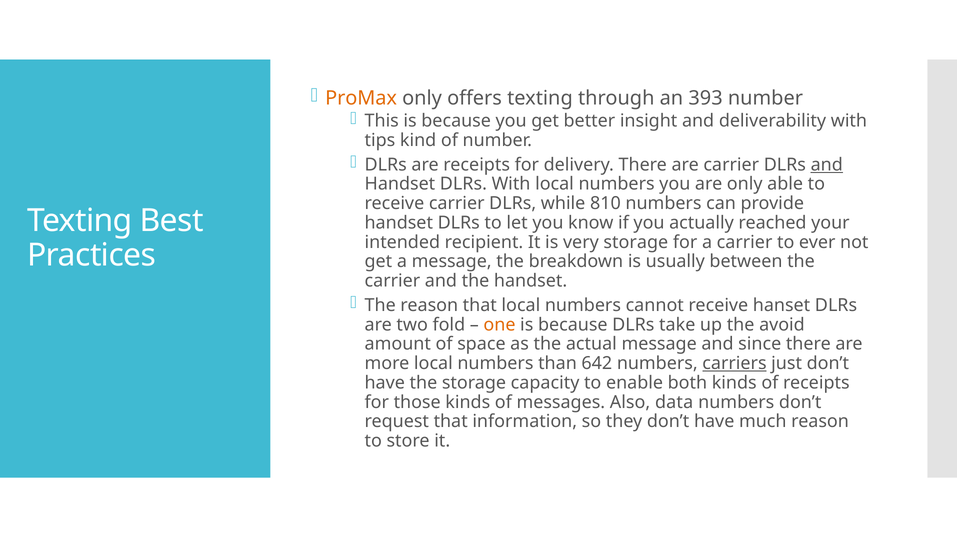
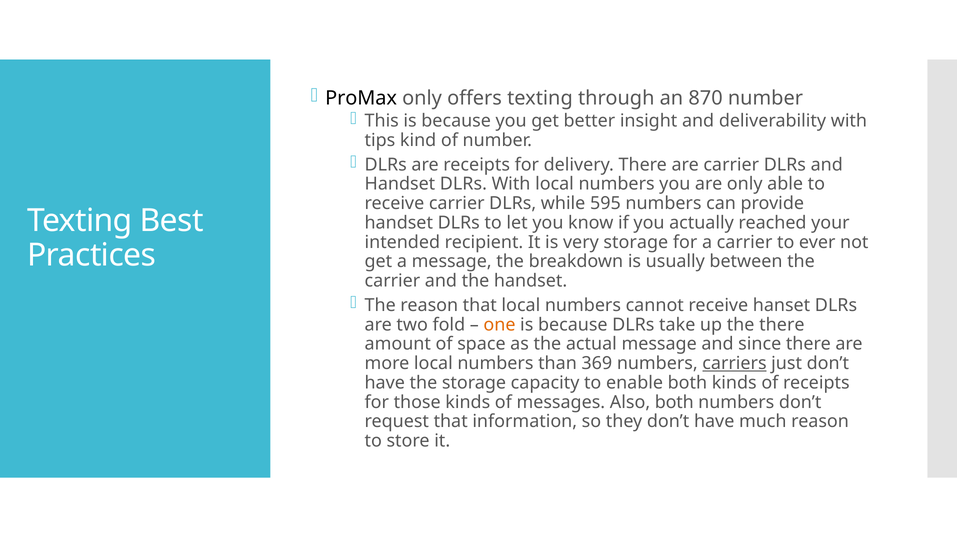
ProMax colour: orange -> black
393: 393 -> 870
and at (827, 165) underline: present -> none
810: 810 -> 595
the avoid: avoid -> there
642: 642 -> 369
Also data: data -> both
